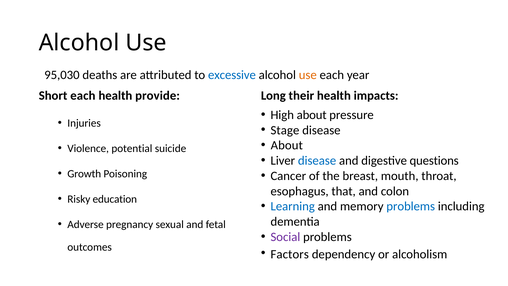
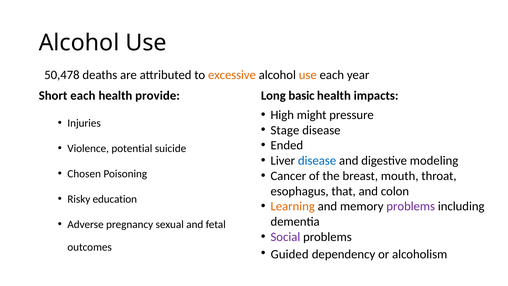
95,030: 95,030 -> 50,478
excessive colour: blue -> orange
their: their -> basic
High about: about -> might
About at (287, 145): About -> Ended
questions: questions -> modeling
Growth: Growth -> Chosen
Learning colour: blue -> orange
problems at (411, 206) colour: blue -> purple
Factors: Factors -> Guided
